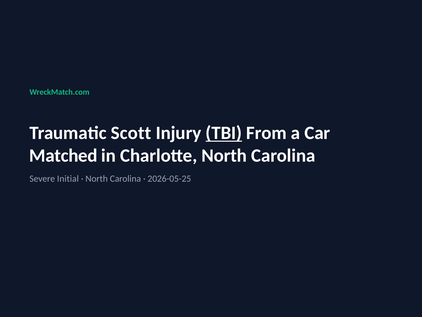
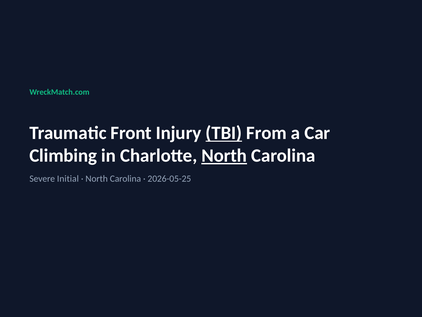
Scott: Scott -> Front
Matched: Matched -> Climbing
North at (224, 155) underline: none -> present
